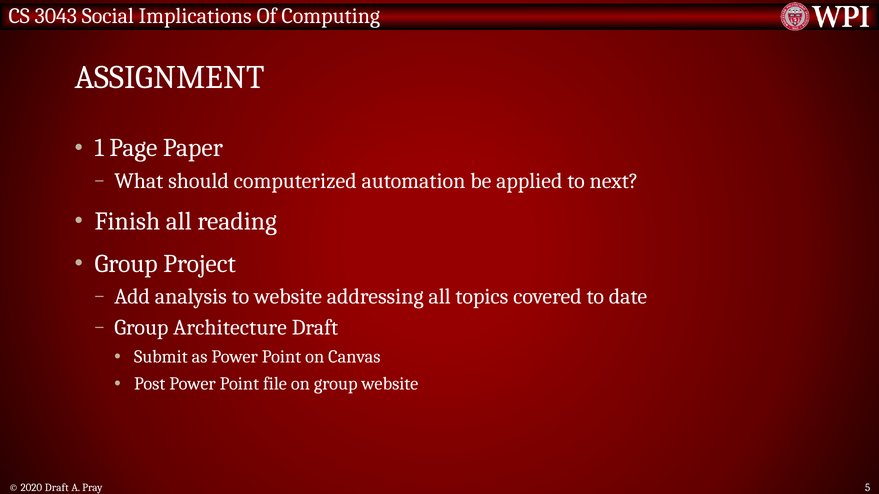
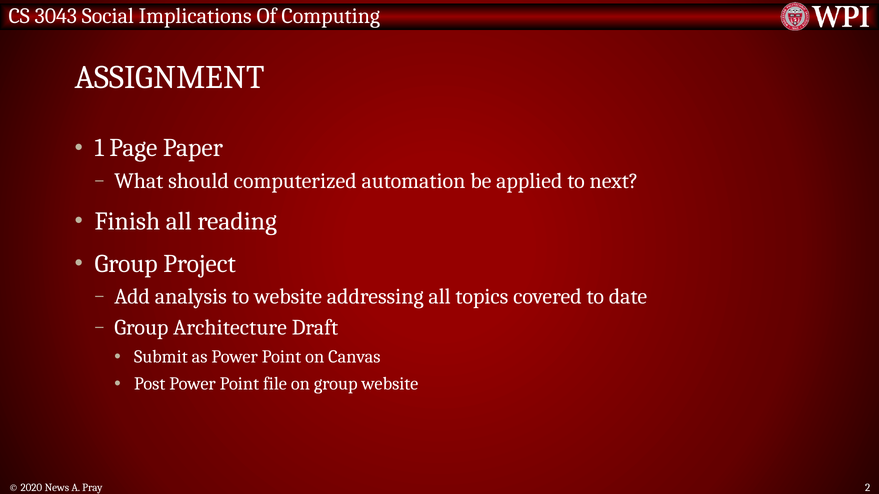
2020 Draft: Draft -> News
5: 5 -> 2
